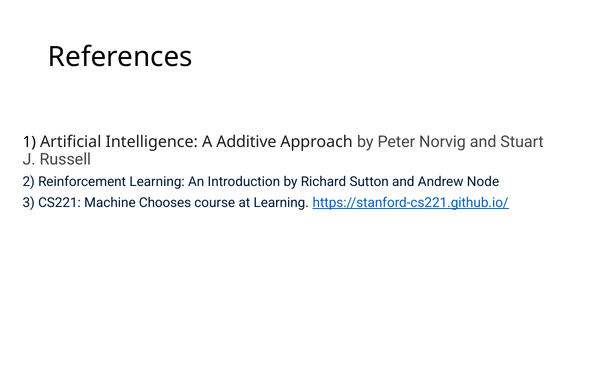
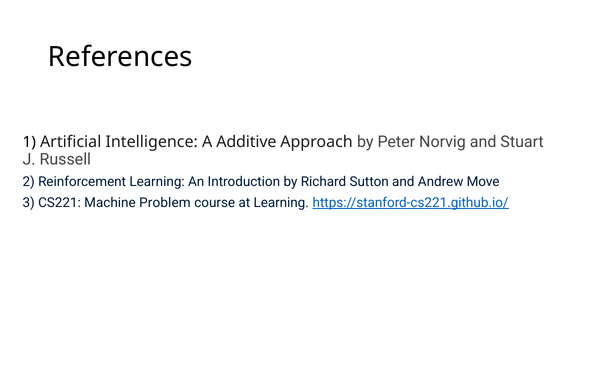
Node: Node -> Move
Chooses: Chooses -> Problem
